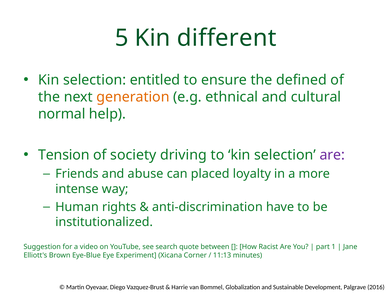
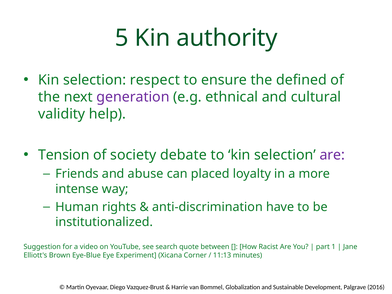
different: different -> authority
entitled: entitled -> respect
generation colour: orange -> purple
normal: normal -> validity
driving: driving -> debate
